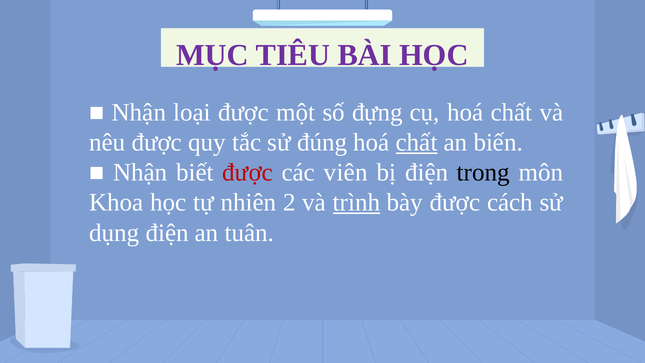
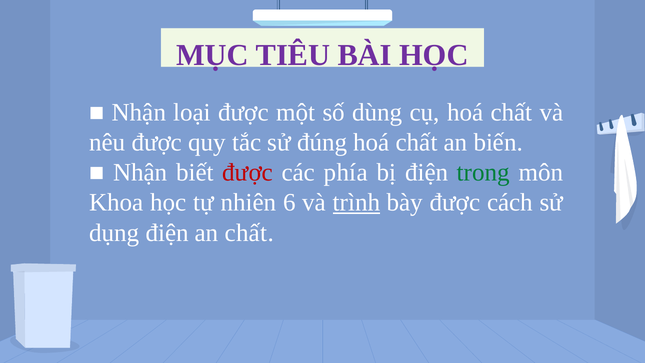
đựng: đựng -> dùng
chất at (417, 142) underline: present -> none
viên: viên -> phía
trong colour: black -> green
2: 2 -> 6
an tuân: tuân -> chất
